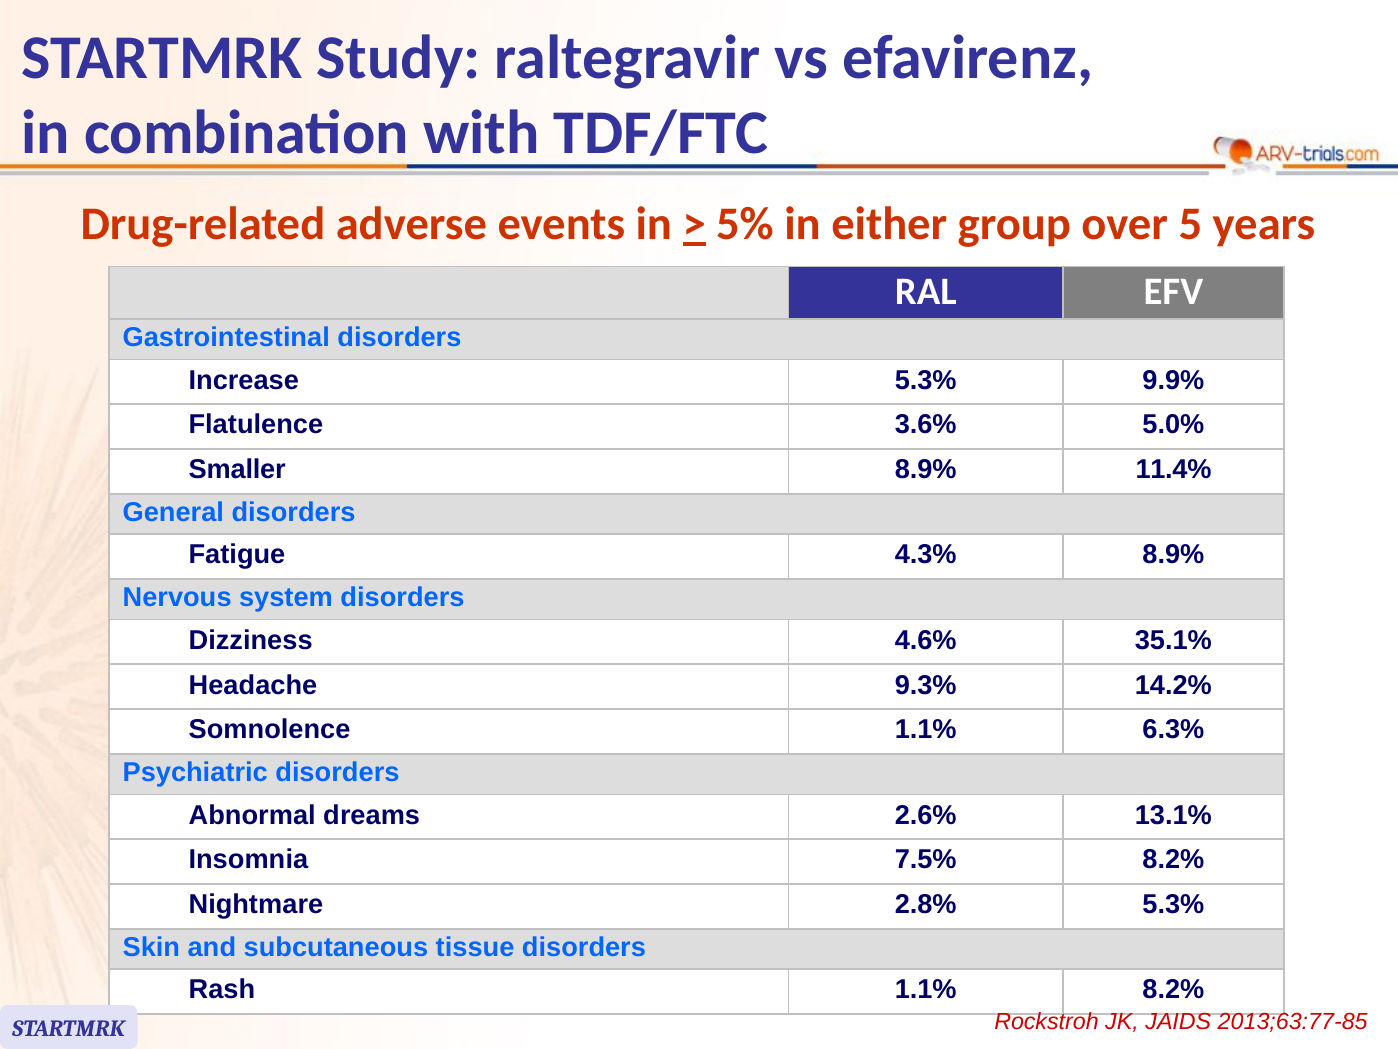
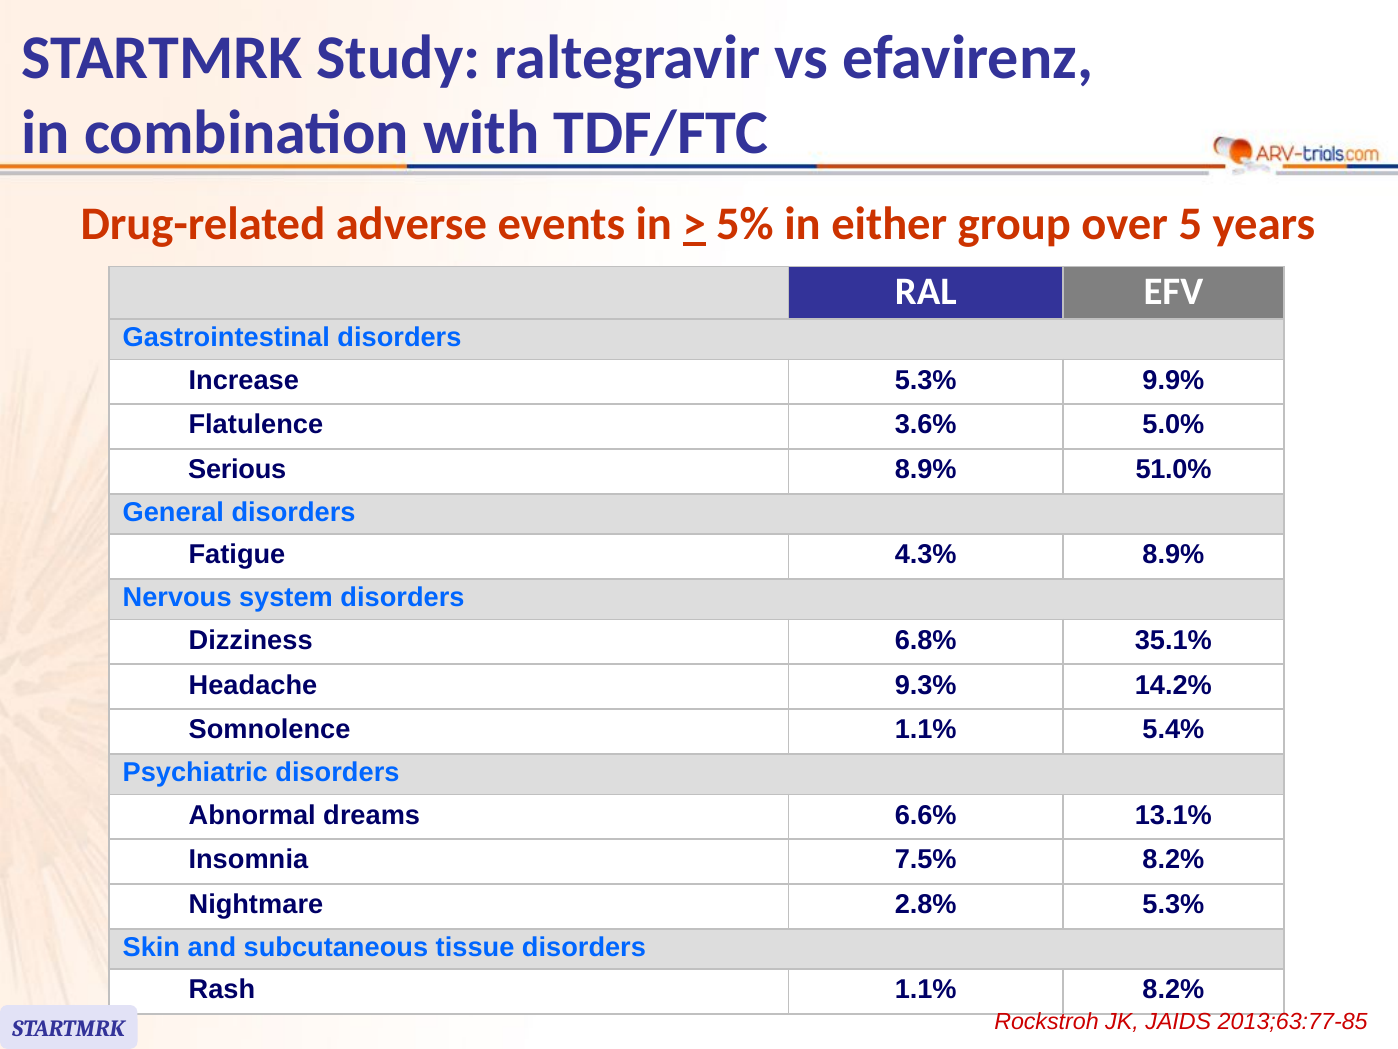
Smaller: Smaller -> Serious
11.4%: 11.4% -> 51.0%
4.6%: 4.6% -> 6.8%
6.3%: 6.3% -> 5.4%
2.6%: 2.6% -> 6.6%
